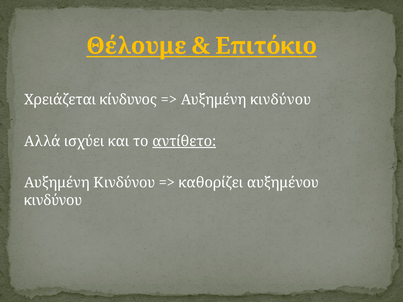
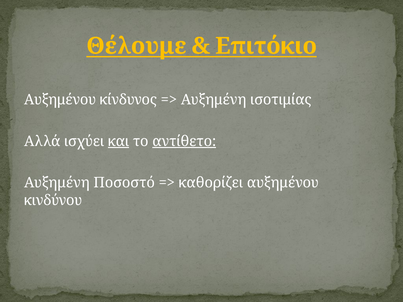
Χρειάζεται at (60, 100): Χρειάζεται -> Αυξημένου
κινδύνου at (281, 100): κινδύνου -> ισοτιμίας
και underline: none -> present
Κινδύνου at (124, 183): Κινδύνου -> Ποσοστό
